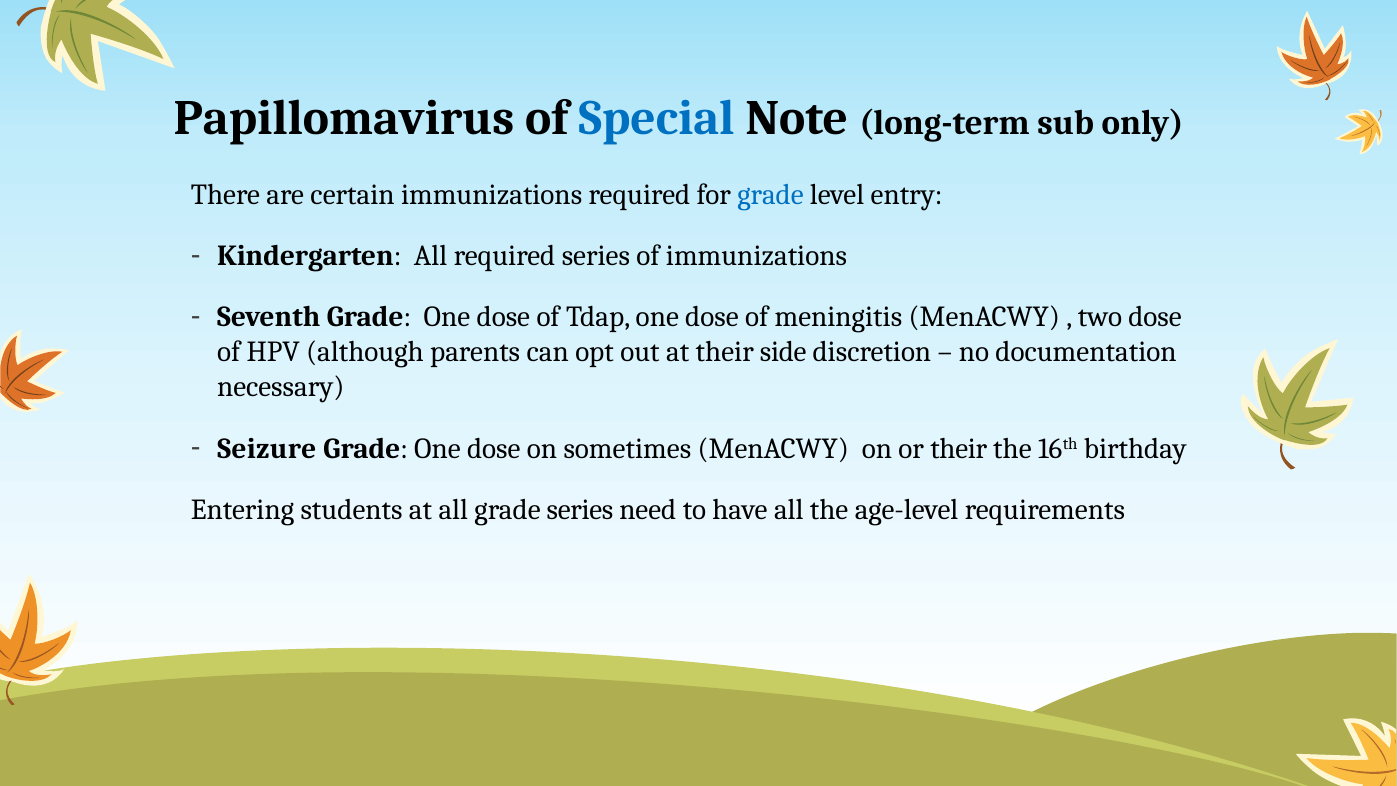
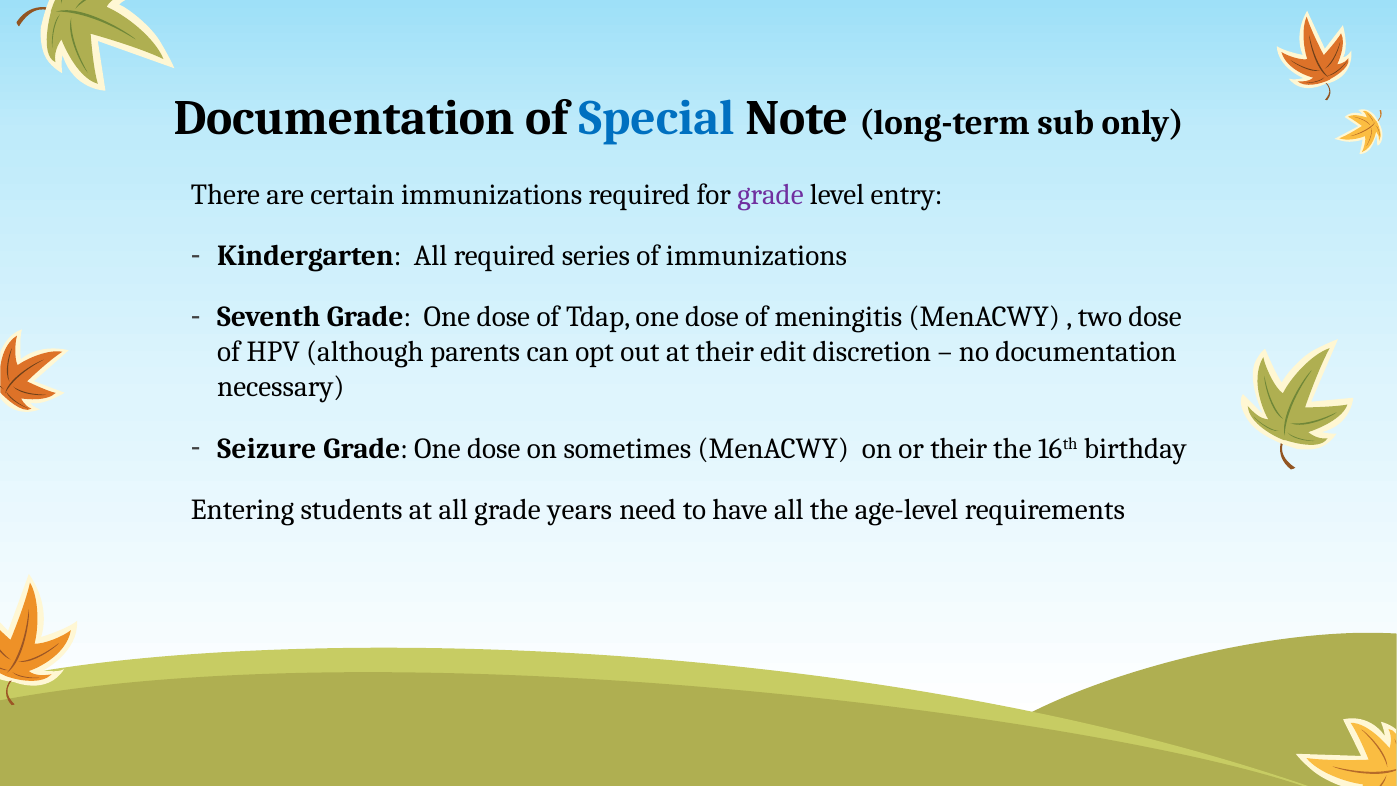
Papillomavirus at (344, 118): Papillomavirus -> Documentation
grade at (770, 195) colour: blue -> purple
side: side -> edit
grade series: series -> years
